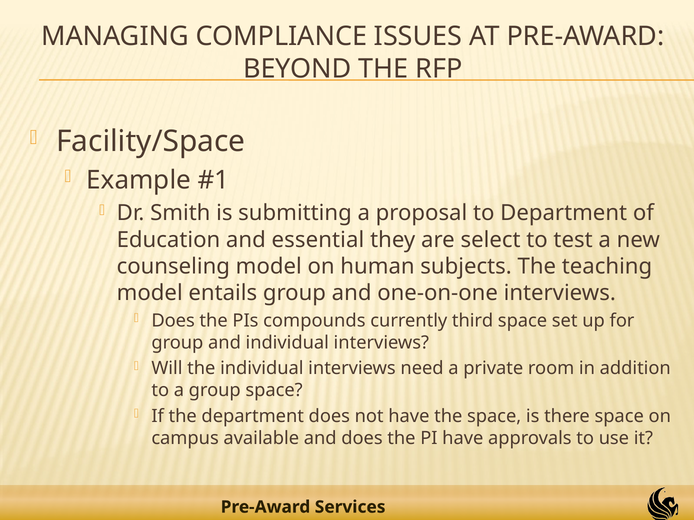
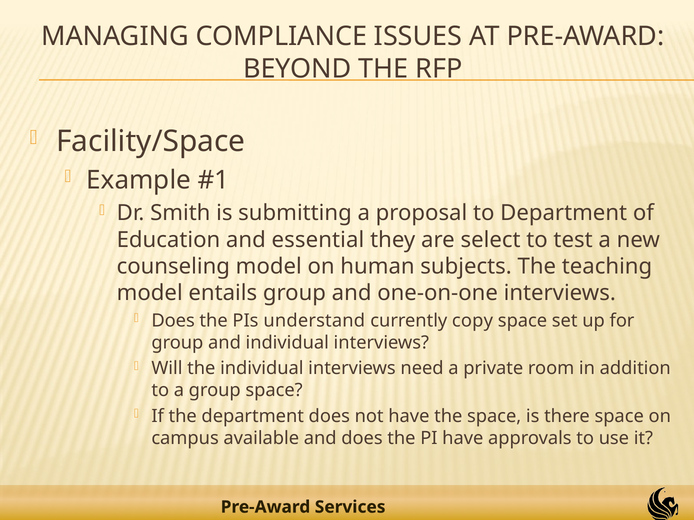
compounds: compounds -> understand
third: third -> copy
